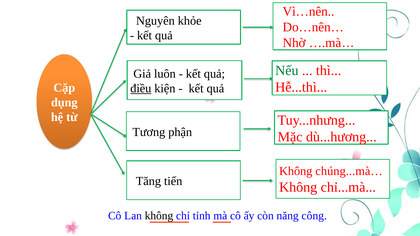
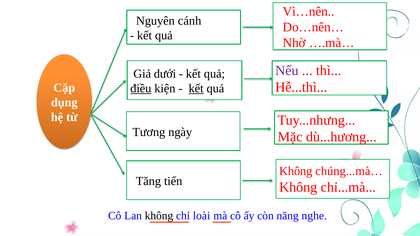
khỏe: khỏe -> cánh
Nếu colour: green -> purple
luôn: luôn -> dưới
kết at (196, 88) underline: none -> present
phận: phận -> ngày
tỉnh: tỉnh -> loài
công: công -> nghe
